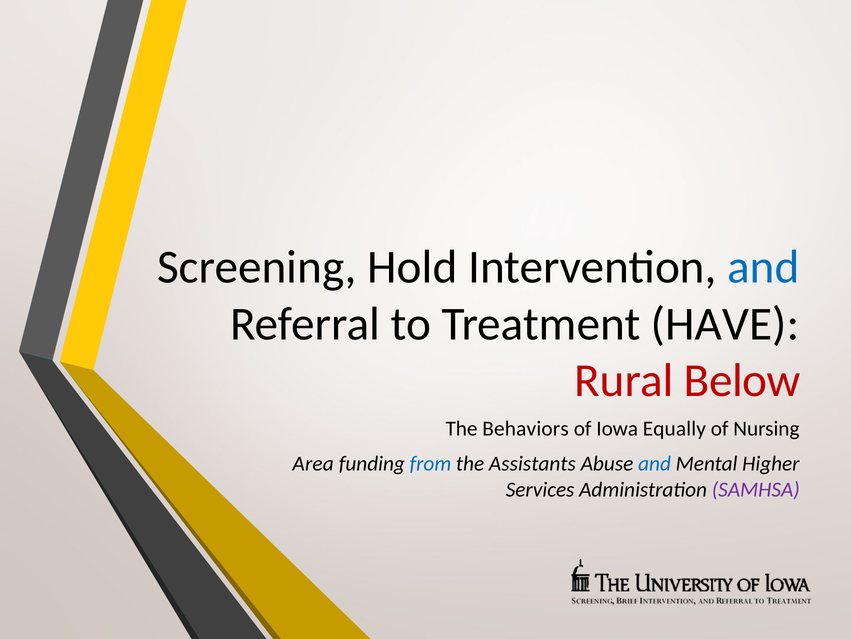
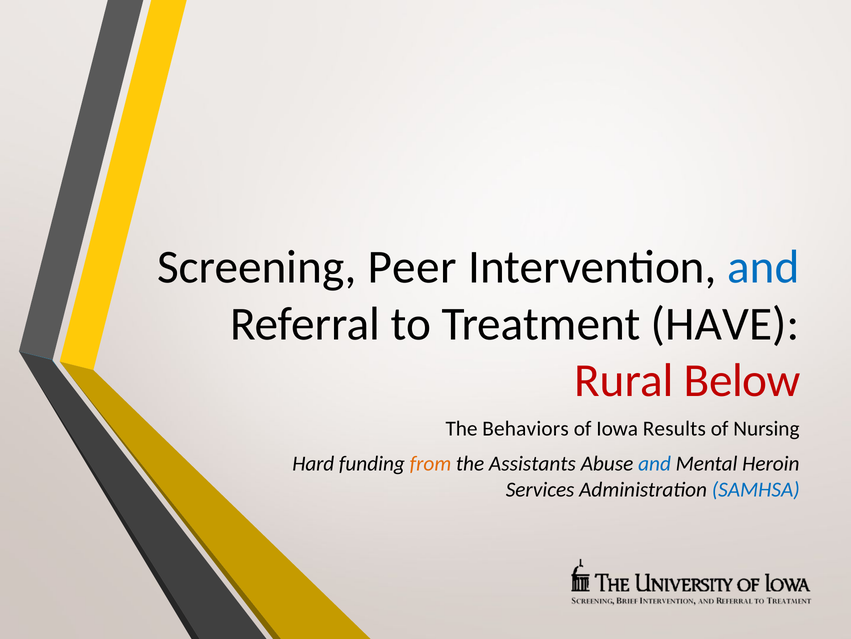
Hold: Hold -> Peer
Equally: Equally -> Results
Area: Area -> Hard
from colour: blue -> orange
Higher: Higher -> Heroin
SAMHSA colour: purple -> blue
